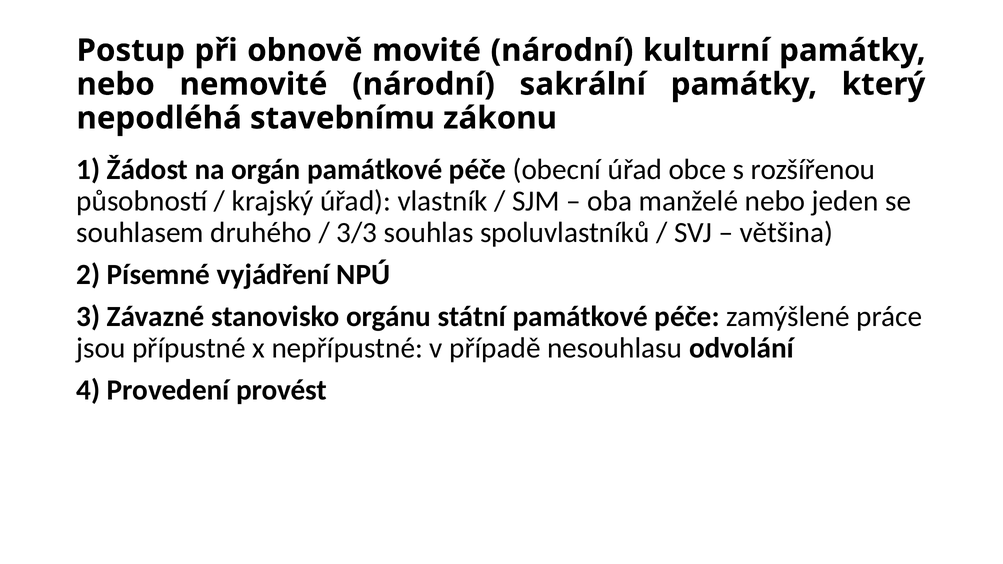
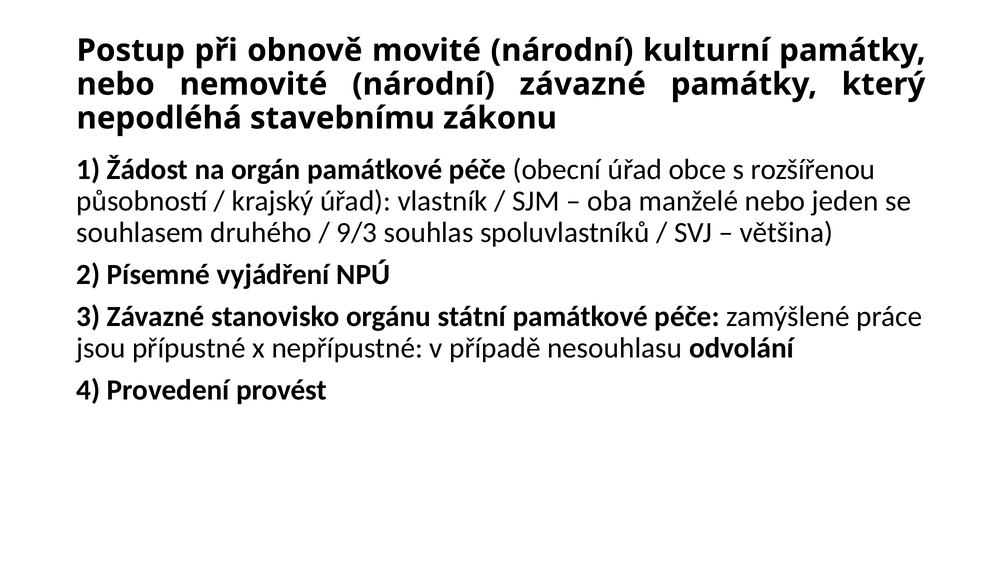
národní sakrální: sakrální -> závazné
3/3: 3/3 -> 9/3
